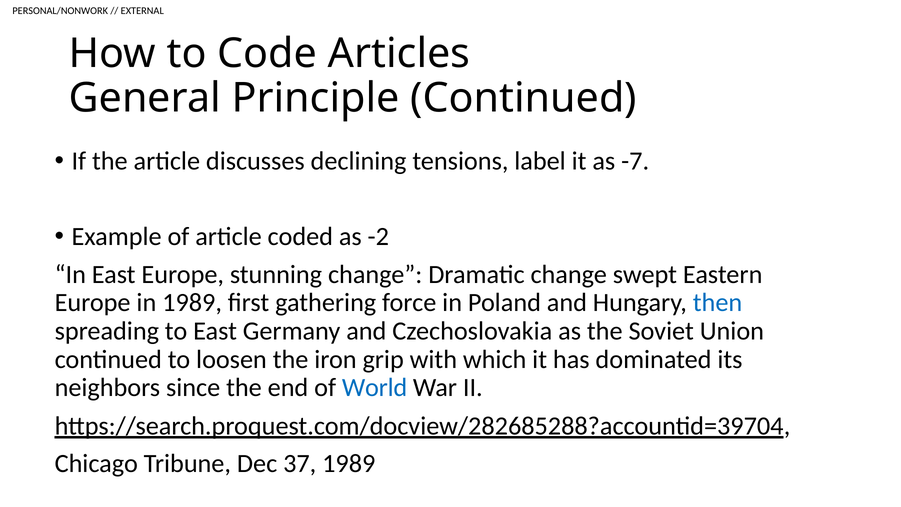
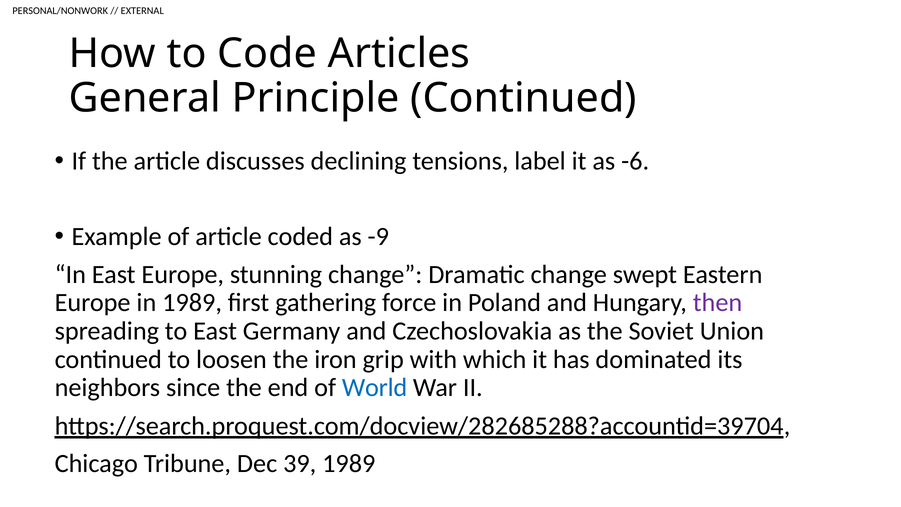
-7: -7 -> -6
-2: -2 -> -9
then colour: blue -> purple
37: 37 -> 39
